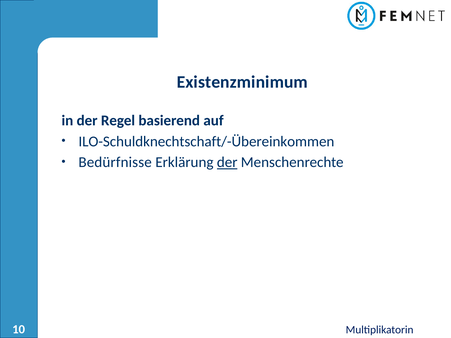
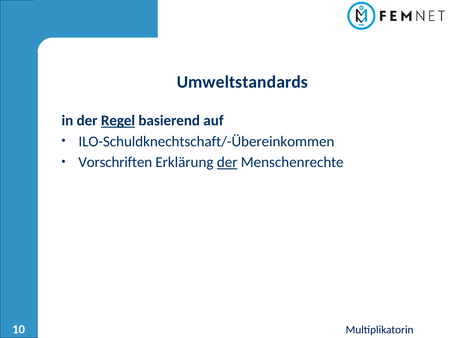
Existenzminimum: Existenzminimum -> Umweltstandards
Regel underline: none -> present
Bedürfnisse: Bedürfnisse -> Vorschriften
